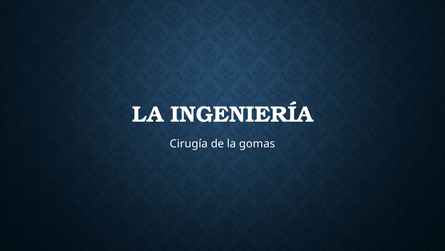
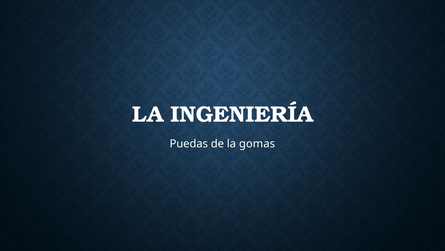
Cirugía: Cirugía -> Puedas
